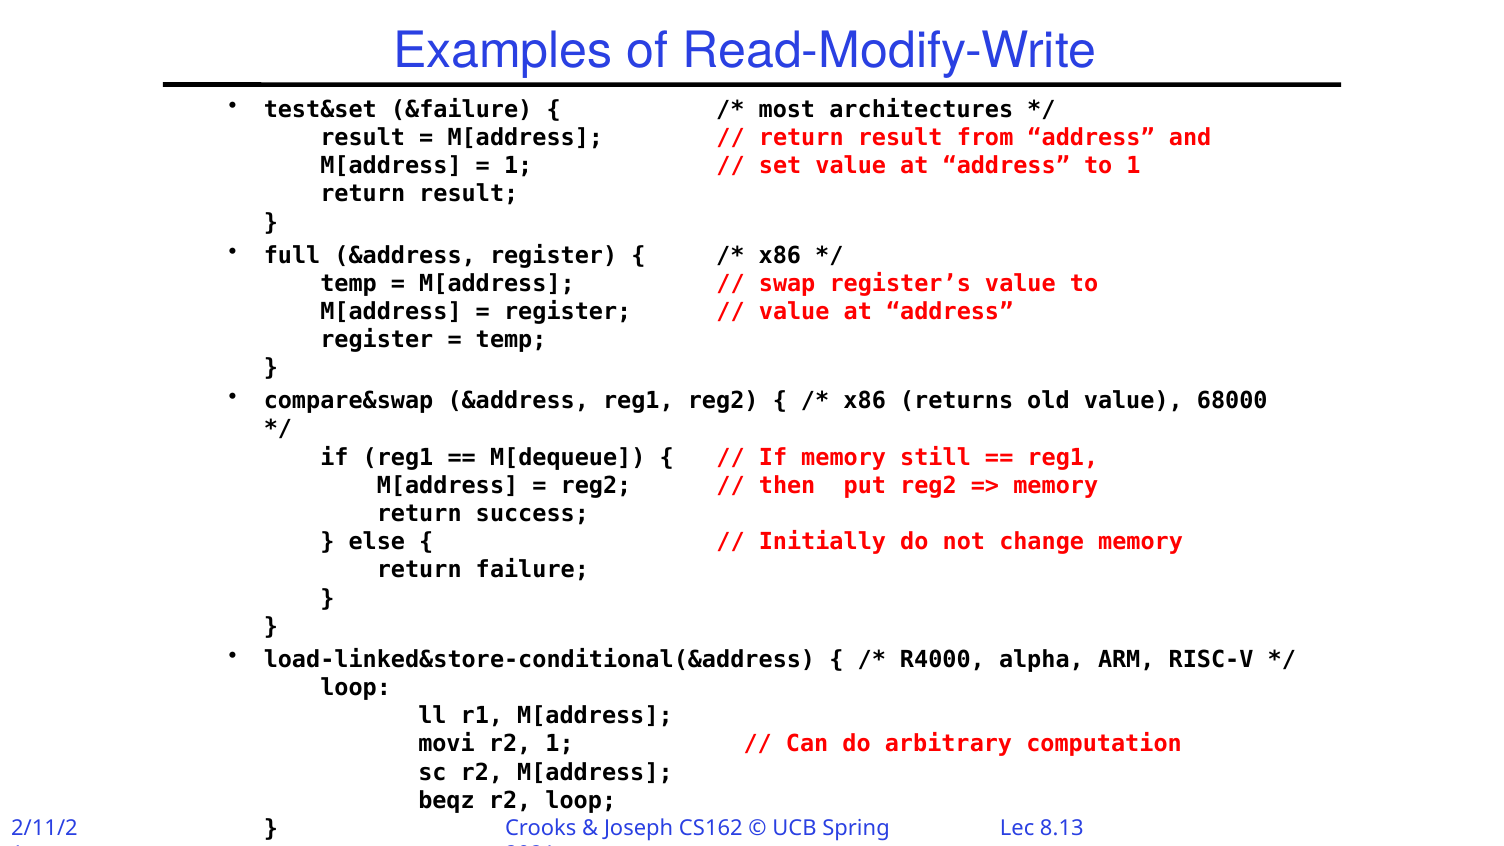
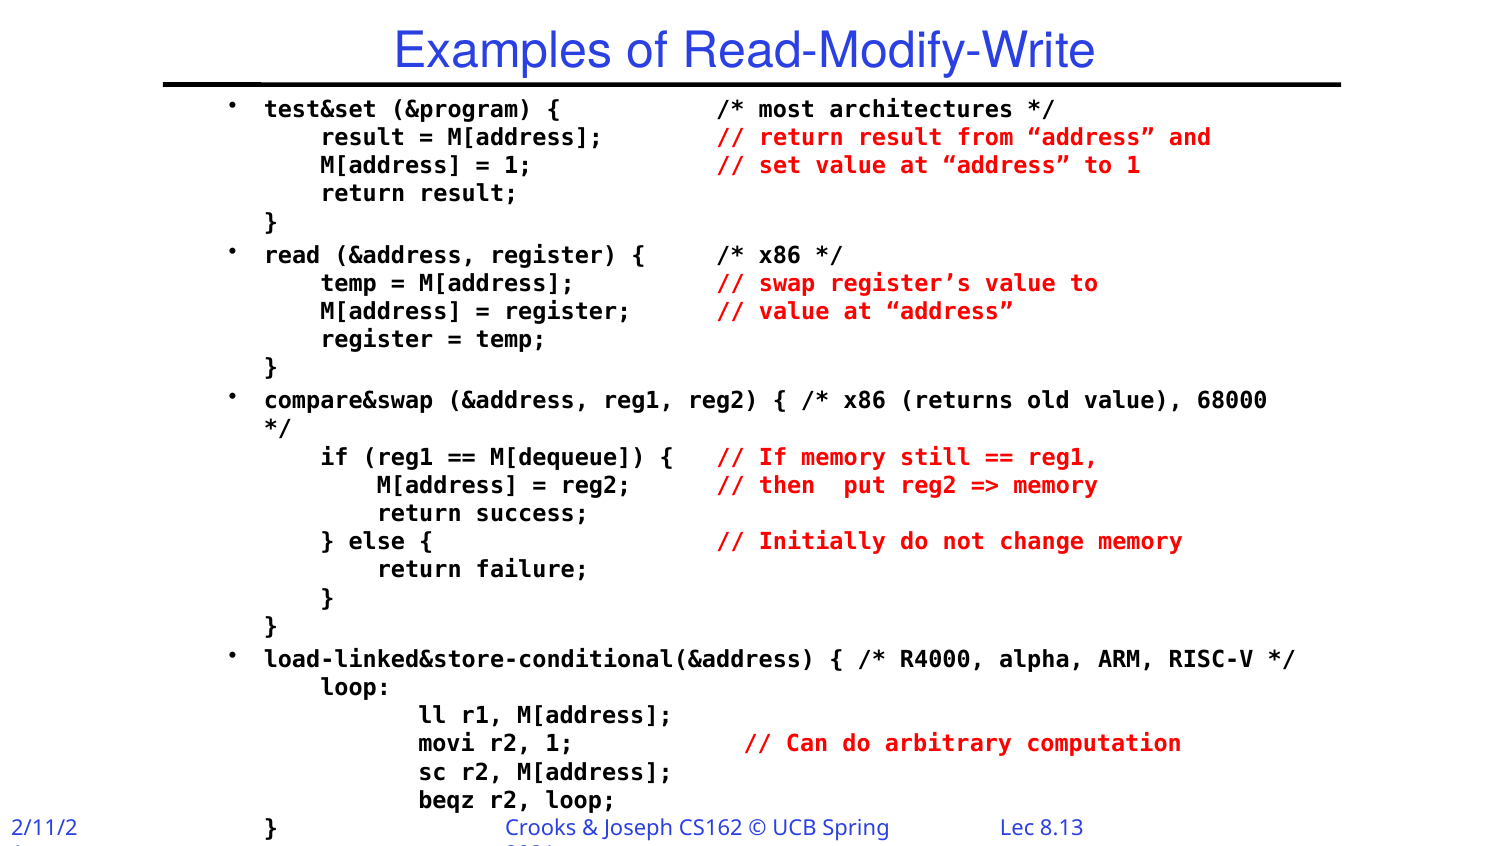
&failure: &failure -> &program
full: full -> read
